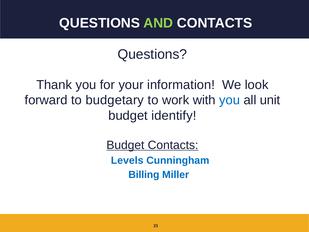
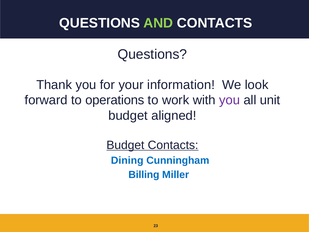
budgetary: budgetary -> operations
you at (230, 100) colour: blue -> purple
identify: identify -> aligned
Levels: Levels -> Dining
